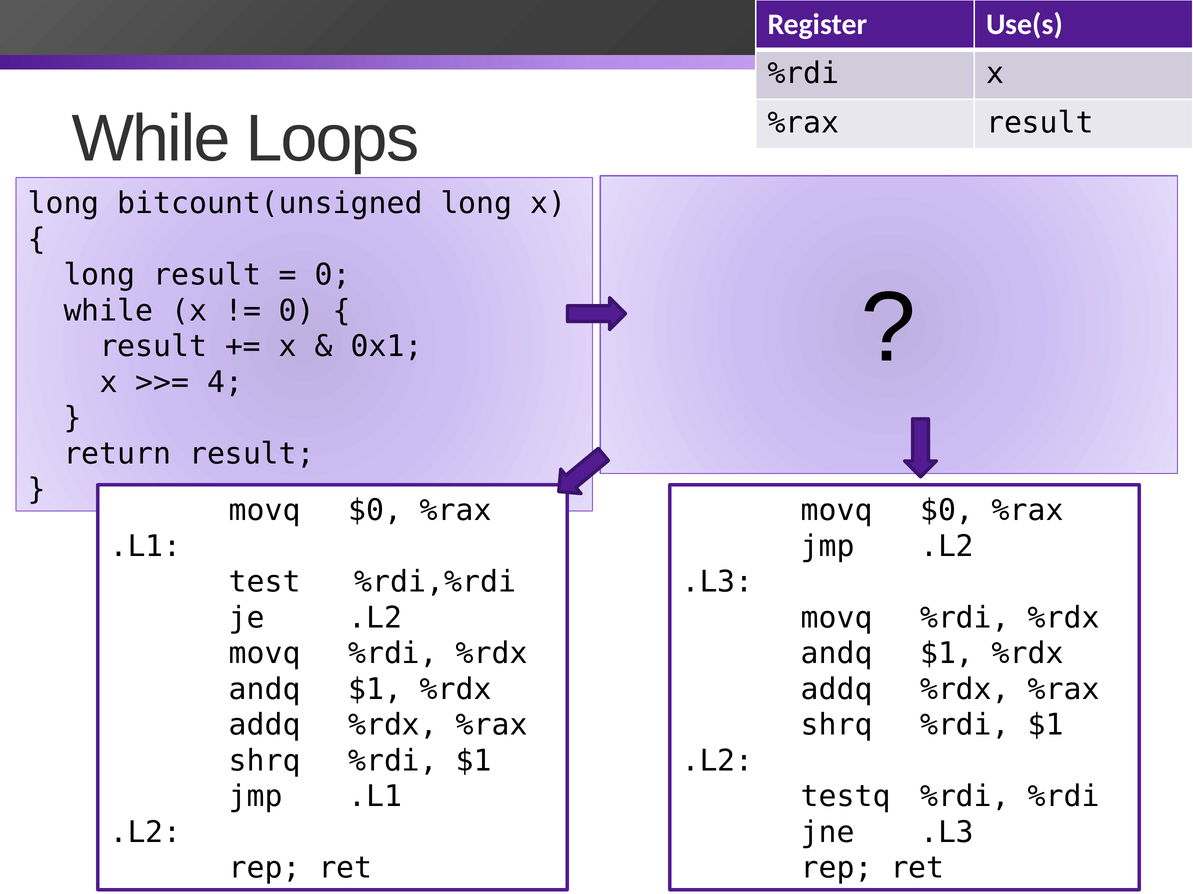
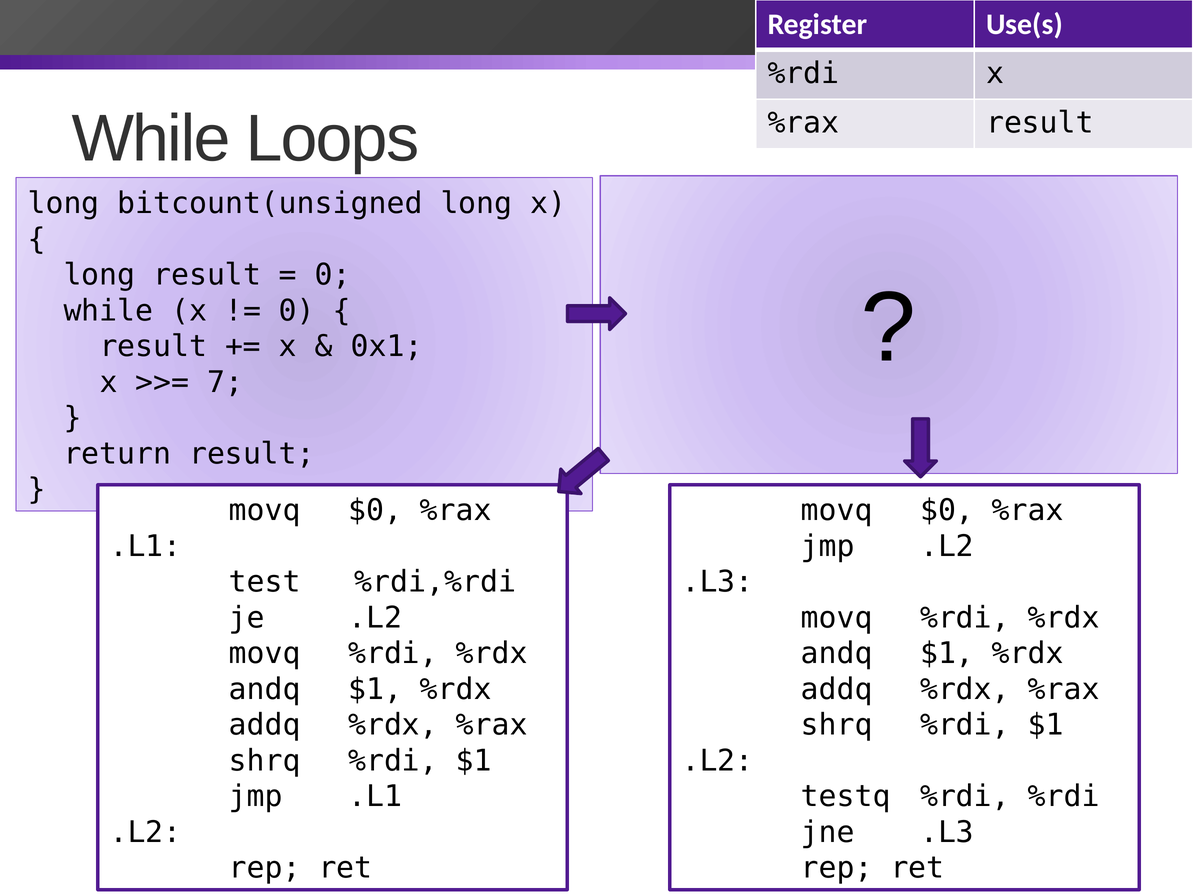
4: 4 -> 7
